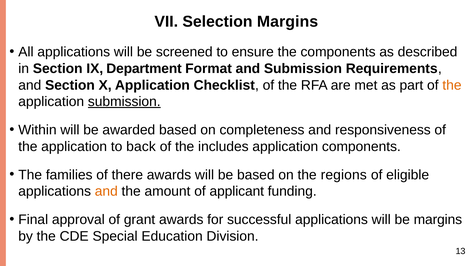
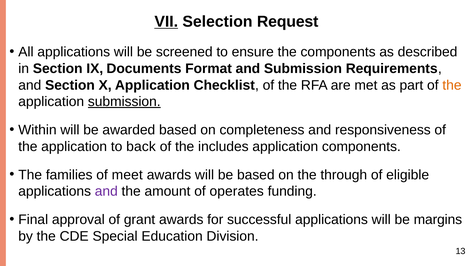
VII underline: none -> present
Selection Margins: Margins -> Request
Department: Department -> Documents
there: there -> meet
regions: regions -> through
and at (106, 191) colour: orange -> purple
applicant: applicant -> operates
